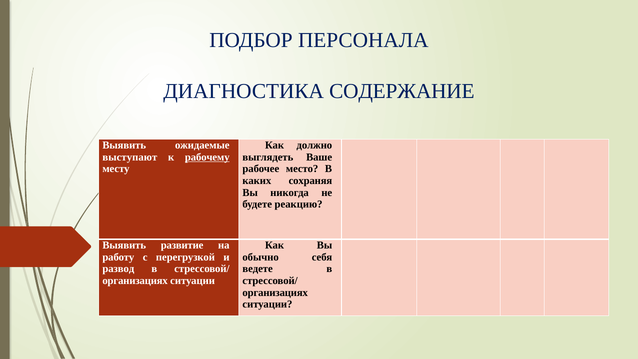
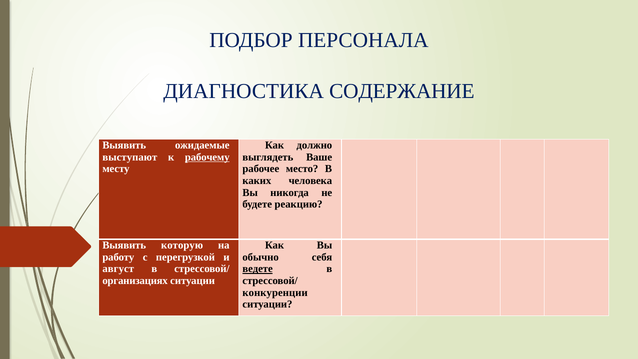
сохраняя: сохраняя -> человека
развитие: развитие -> которую
развод: развод -> август
ведете underline: none -> present
организациях at (275, 292): организациях -> конкуренции
